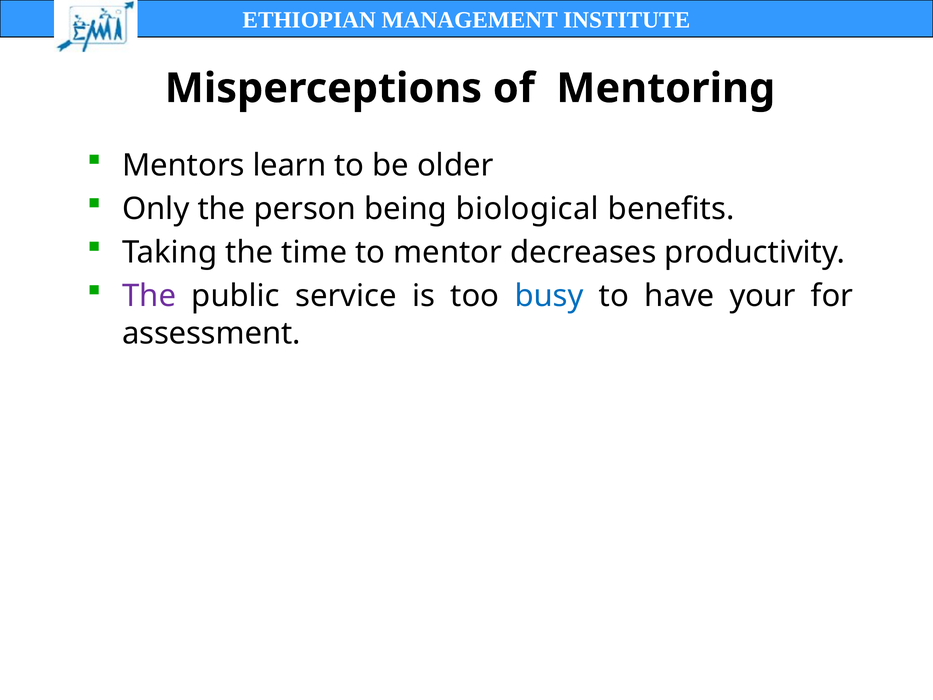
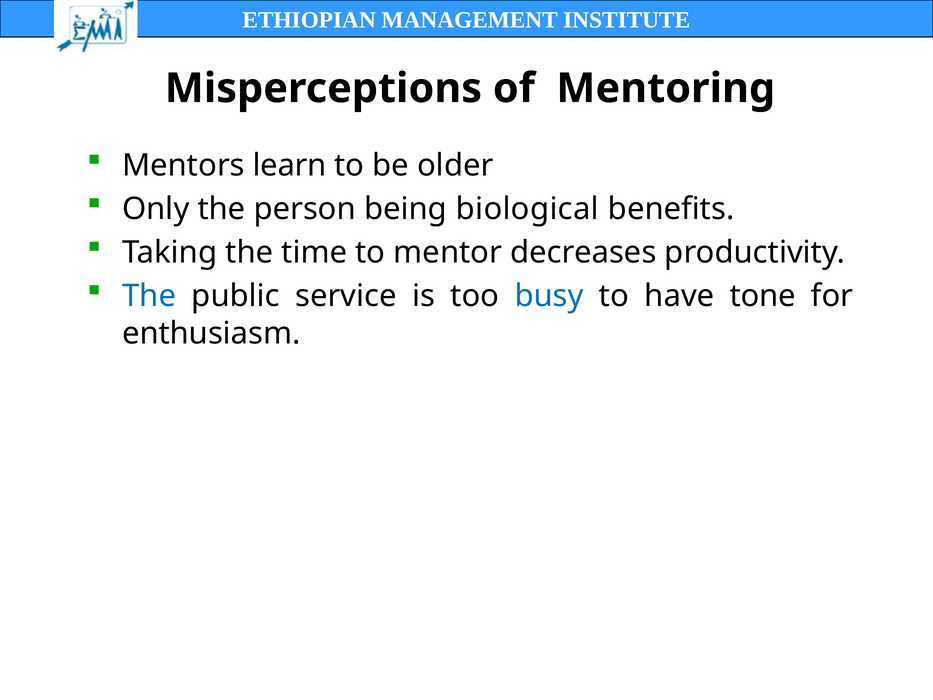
The at (149, 296) colour: purple -> blue
your: your -> tone
assessment: assessment -> enthusiasm
